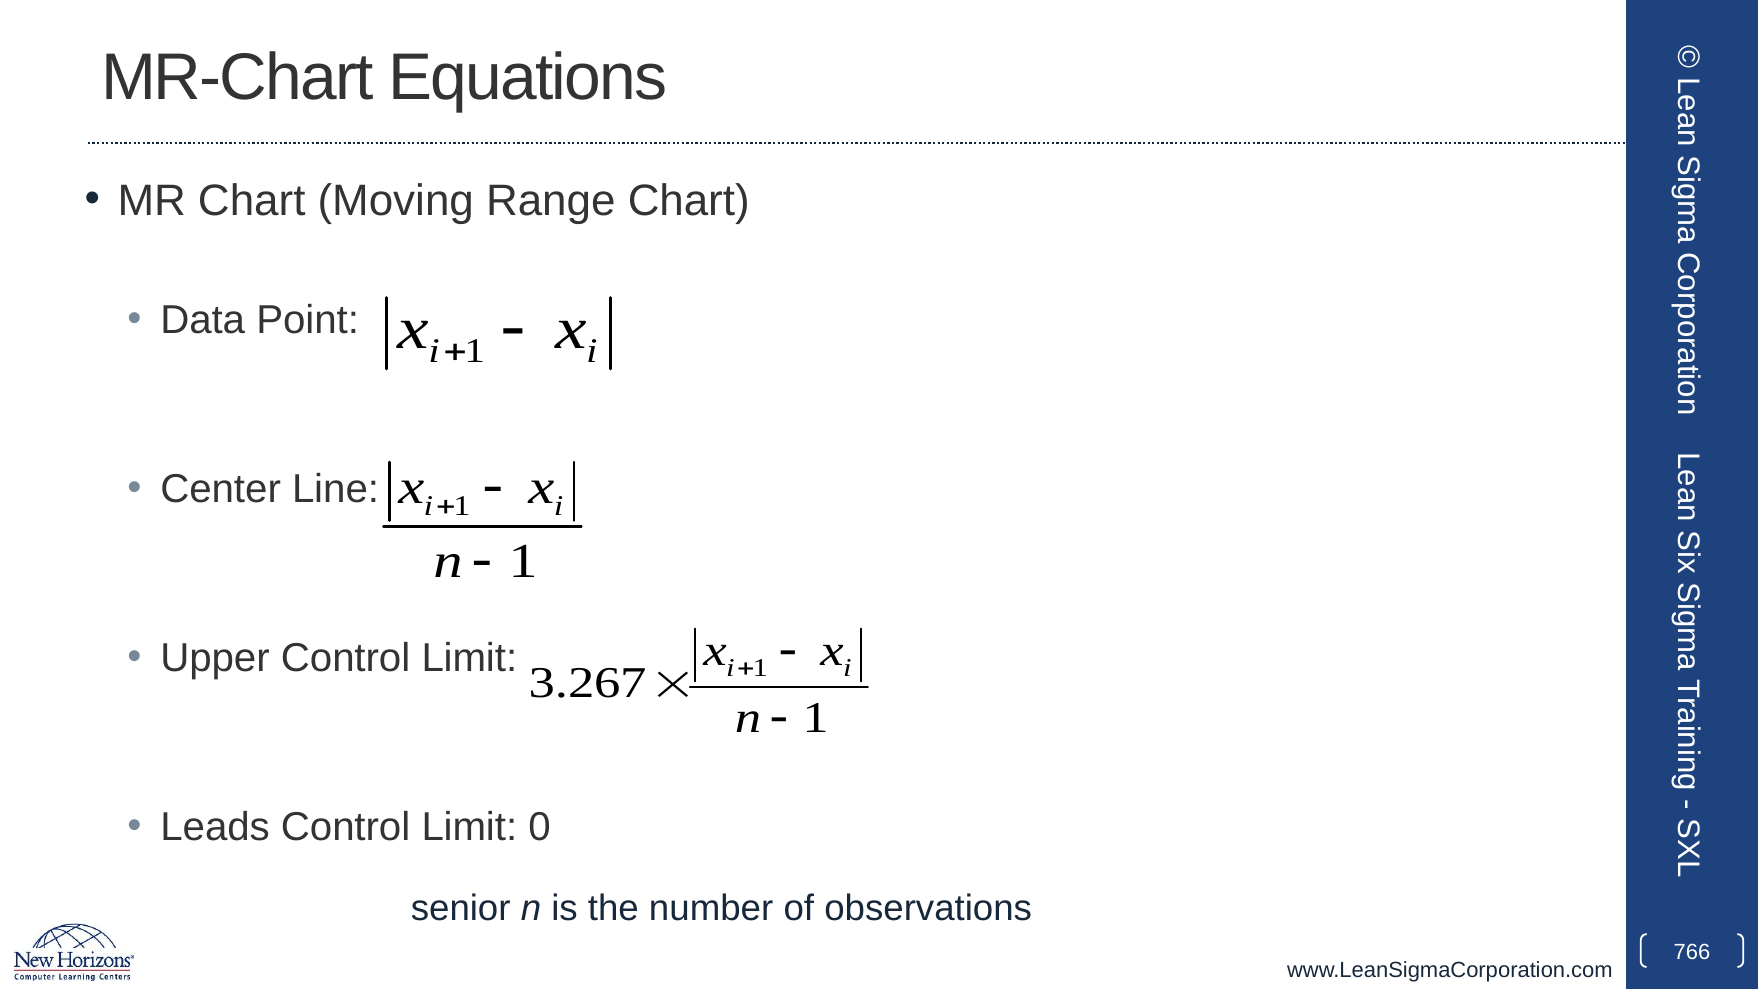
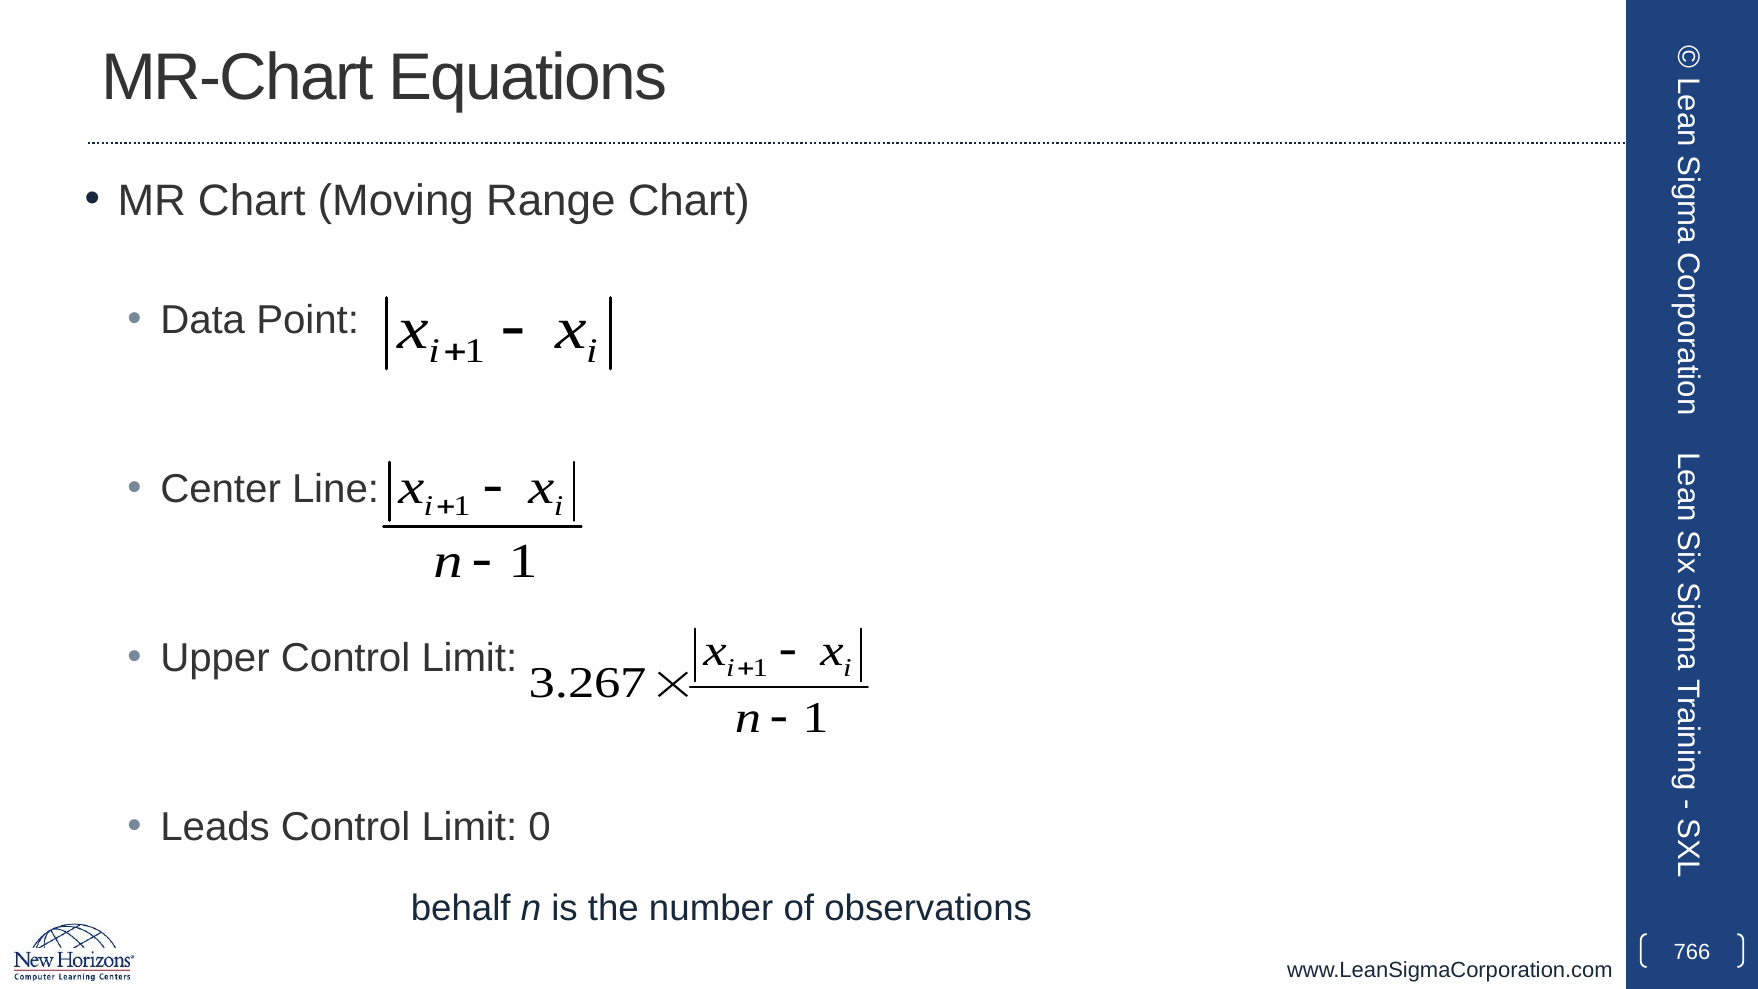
senior: senior -> behalf
